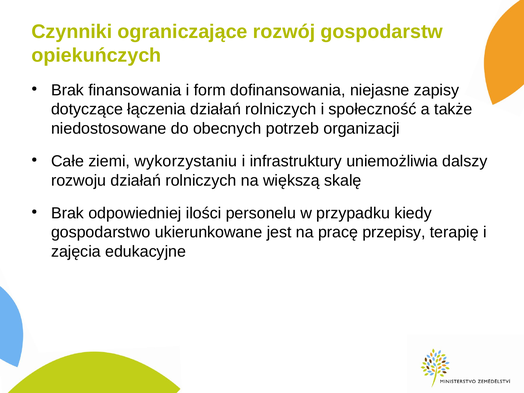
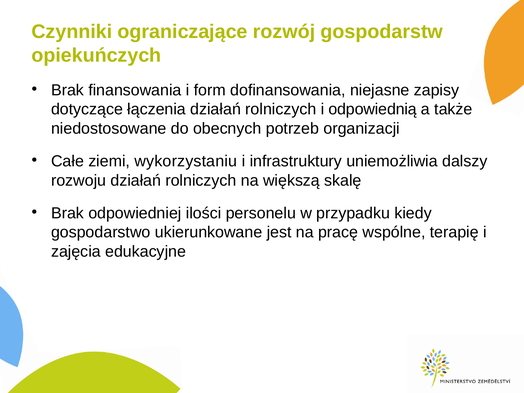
społeczność: społeczność -> odpowiednią
przepisy: przepisy -> wspólne
